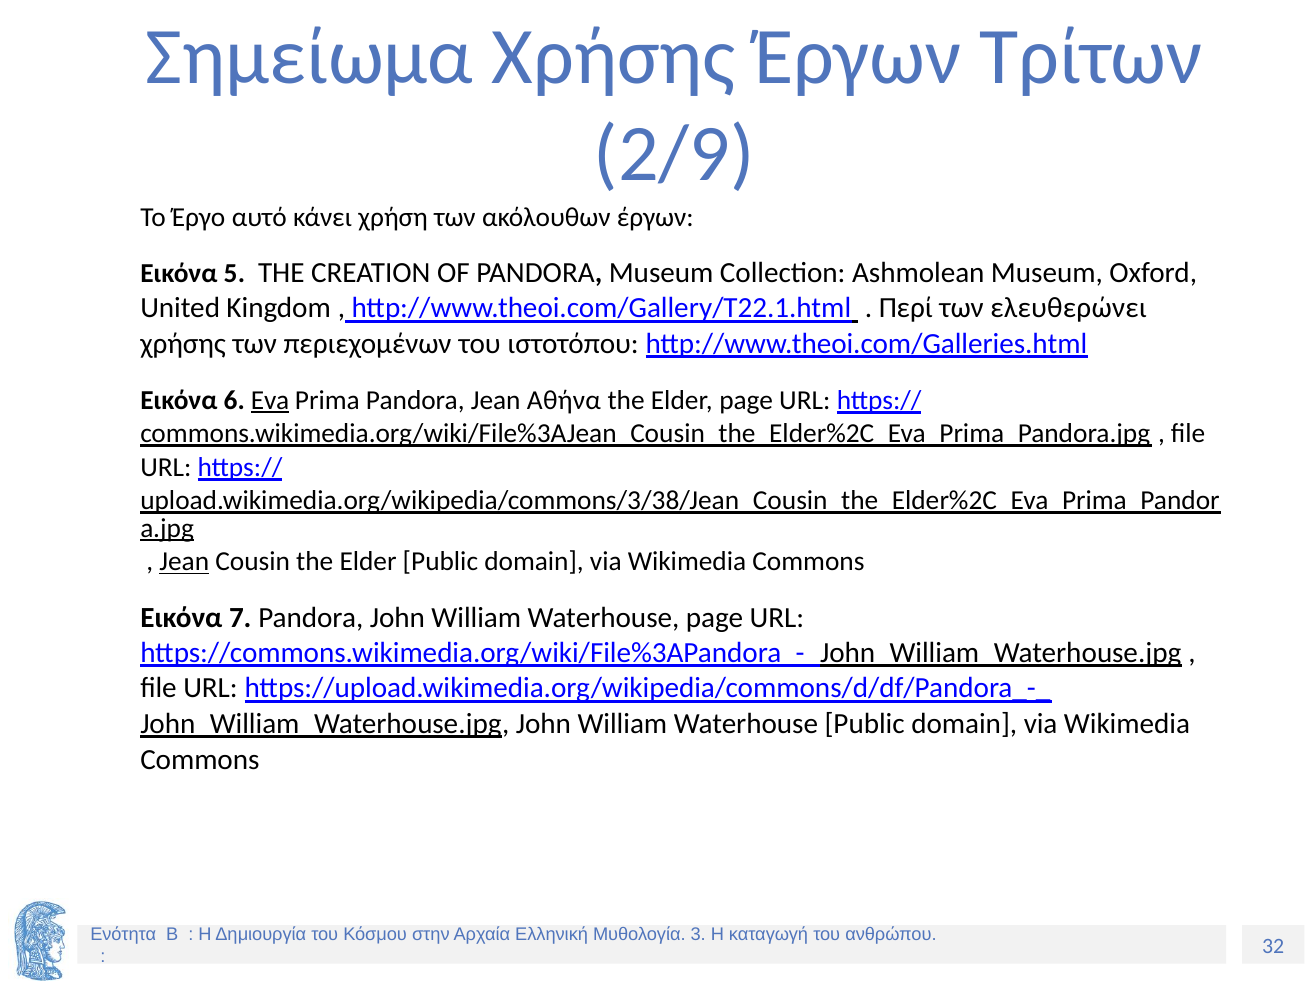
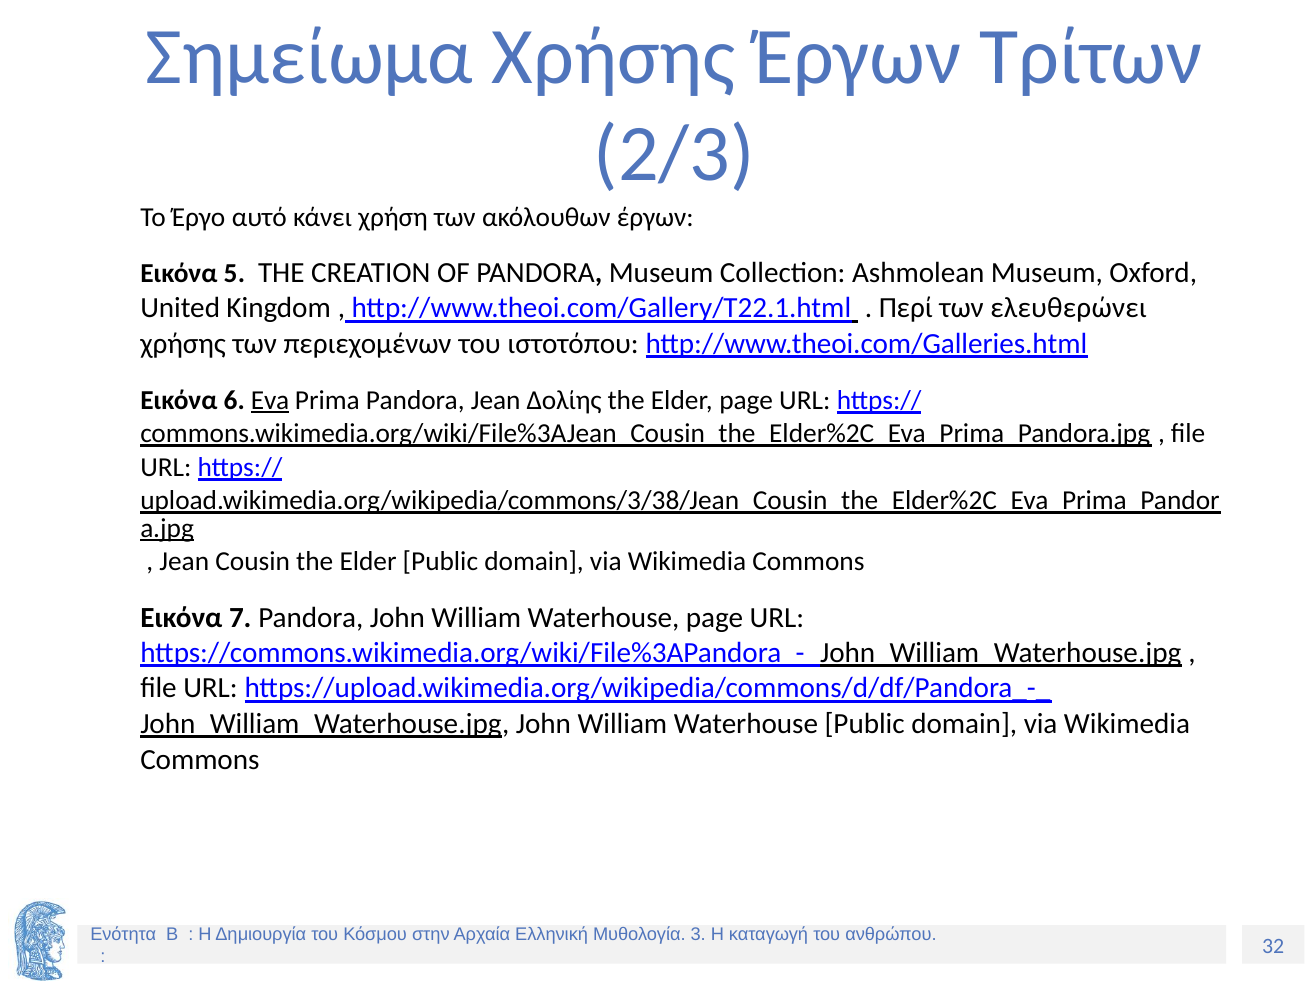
2/9: 2/9 -> 2/3
Αθήνα: Αθήνα -> Δολίης
Jean at (184, 562) underline: present -> none
